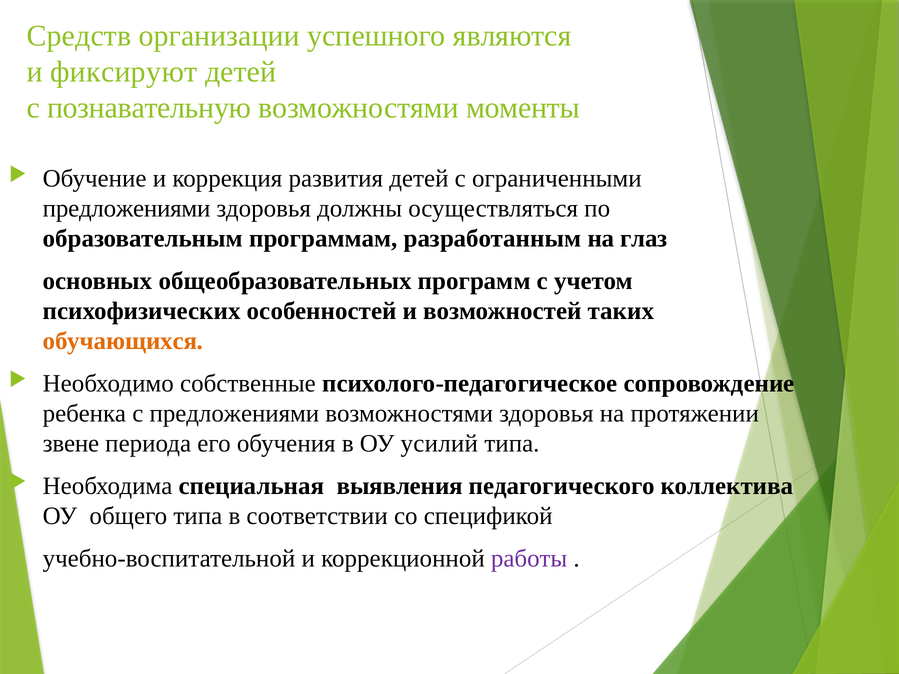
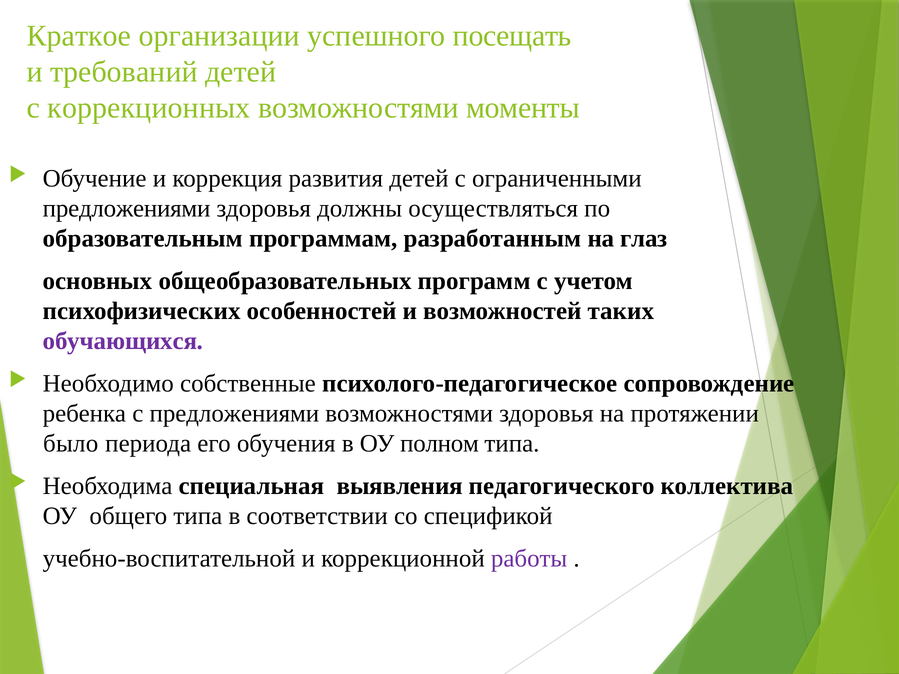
Средств: Средств -> Краткое
являются: являются -> посещать
фиксируют: фиксируют -> требований
познавательную: познавательную -> коррекционных
обучающихся colour: orange -> purple
звене: звене -> было
усилий: усилий -> полном
